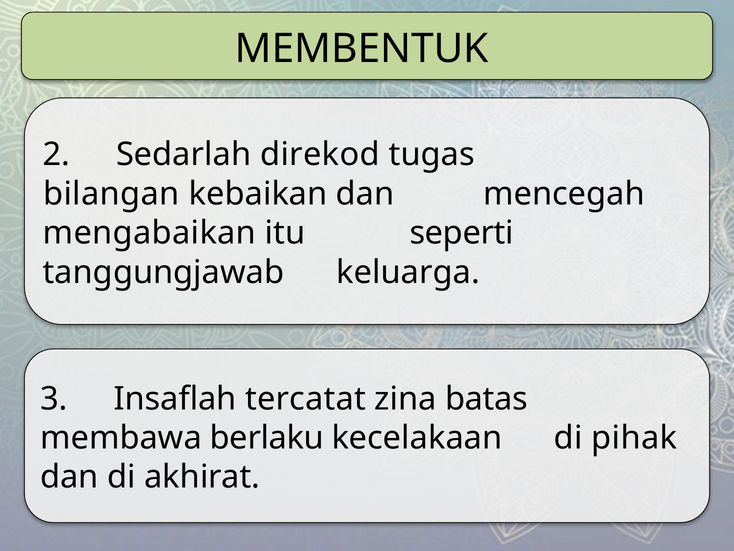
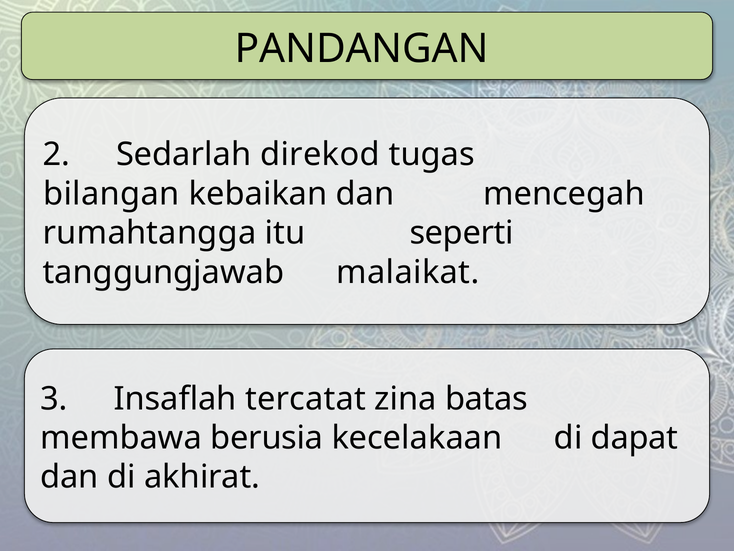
MEMBENTUK: MEMBENTUK -> PANDANGAN
mengabaikan: mengabaikan -> rumahtangga
keluarga: keluarga -> malaikat
berlaku: berlaku -> berusia
pihak: pihak -> dapat
